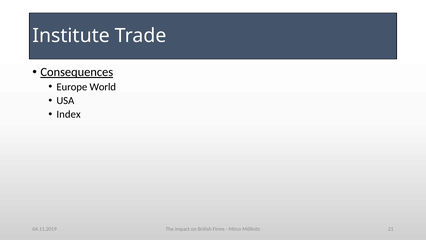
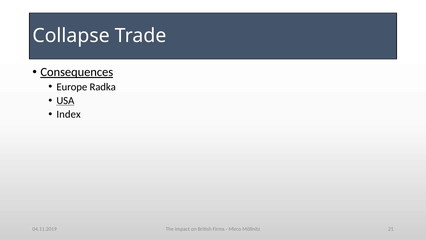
Institute: Institute -> Collapse
World: World -> Radka
USA underline: none -> present
